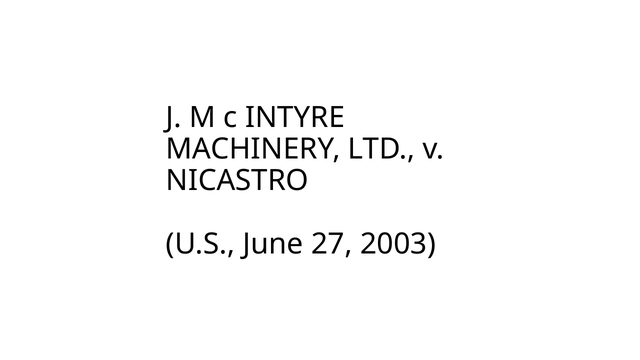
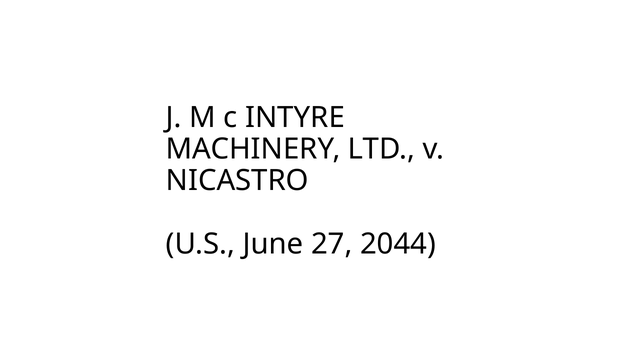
2003: 2003 -> 2044
